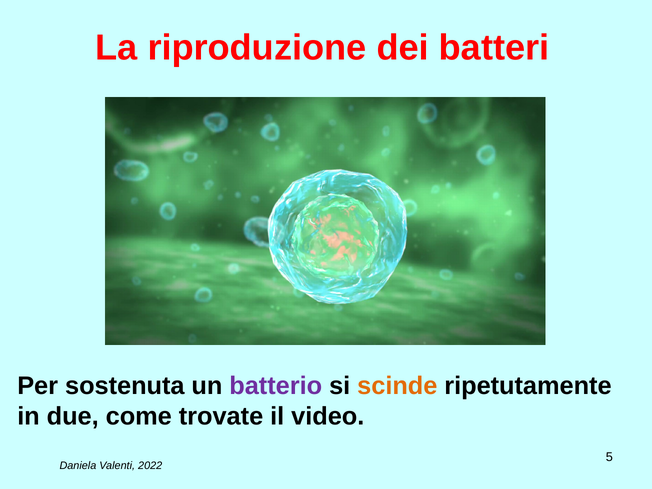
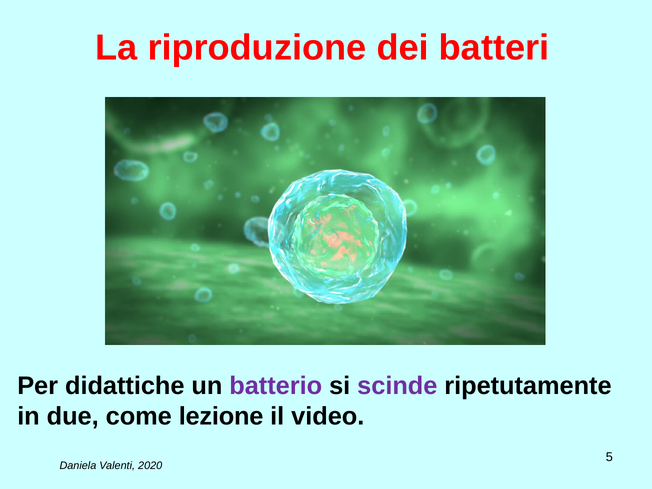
sostenuta: sostenuta -> didattiche
scinde colour: orange -> purple
trovate: trovate -> lezione
2022: 2022 -> 2020
